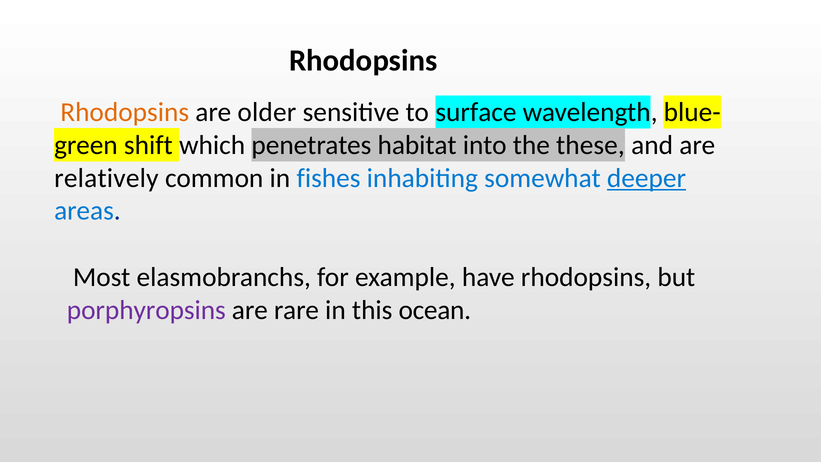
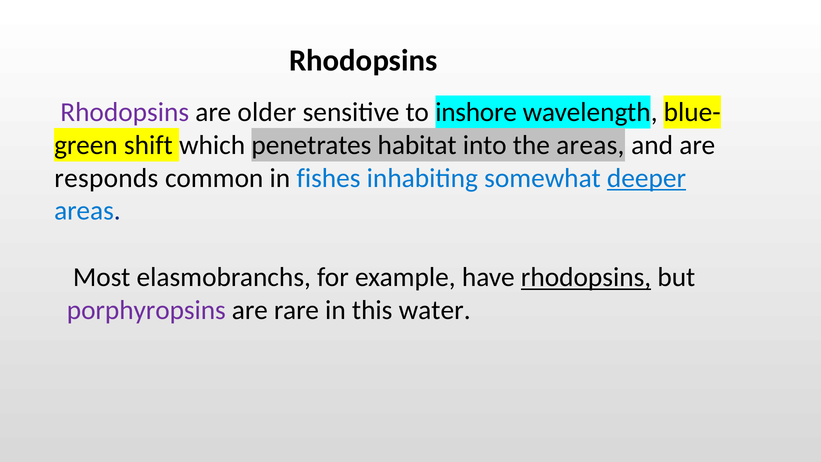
Rhodopsins at (125, 112) colour: orange -> purple
surface: surface -> inshore
the these: these -> areas
relatively: relatively -> responds
rhodopsins at (586, 277) underline: none -> present
ocean: ocean -> water
